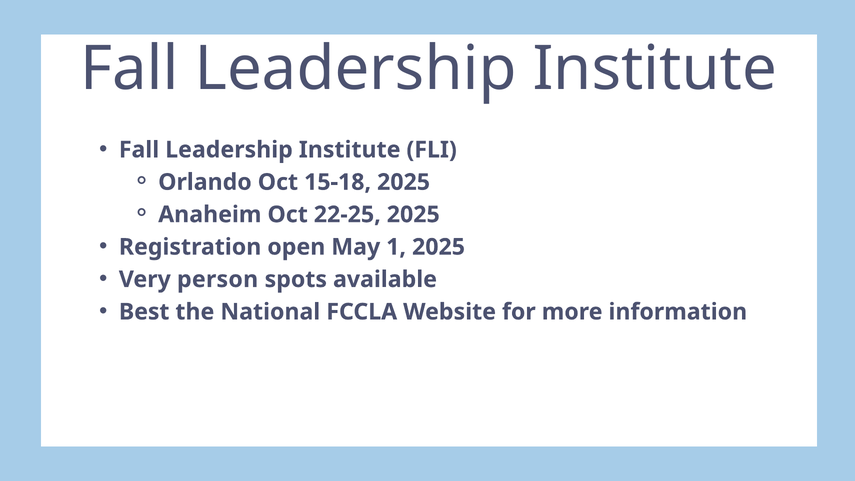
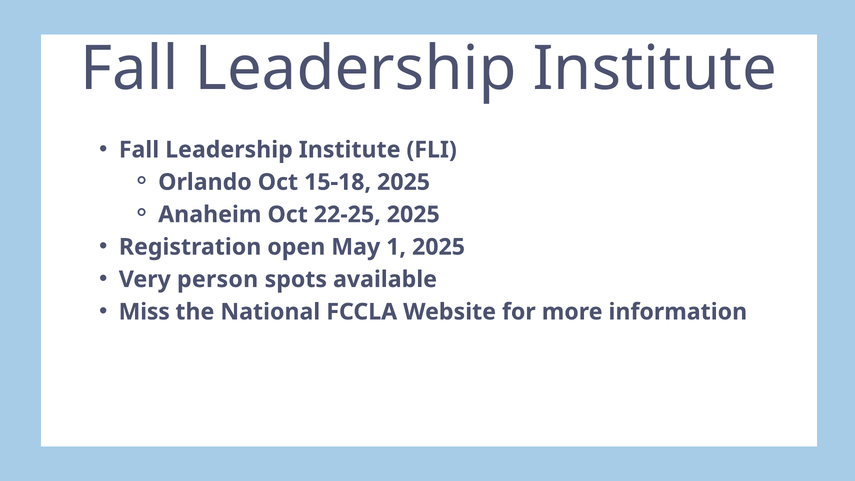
Best: Best -> Miss
